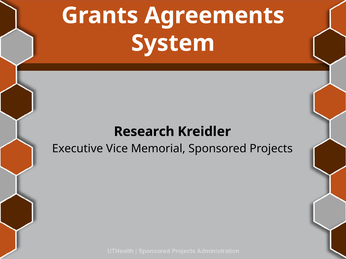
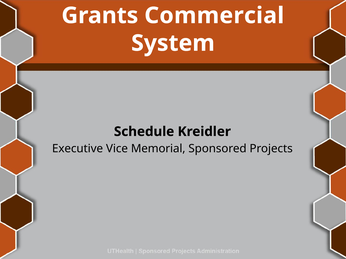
Agreements: Agreements -> Commercial
Research: Research -> Schedule
